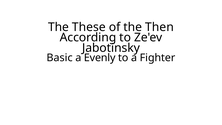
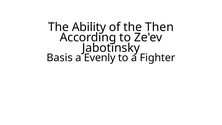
These: These -> Ability
Basic: Basic -> Basis
